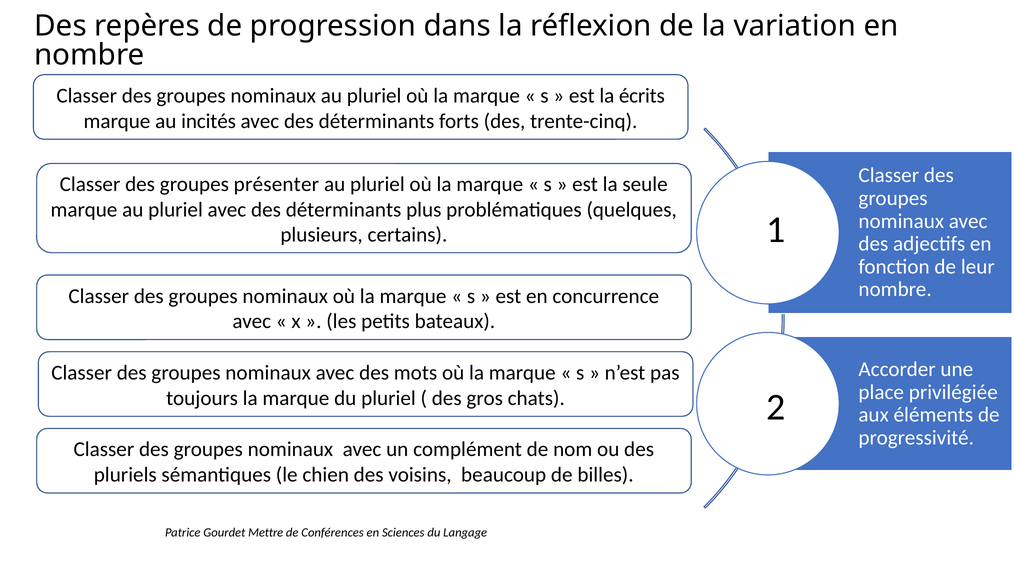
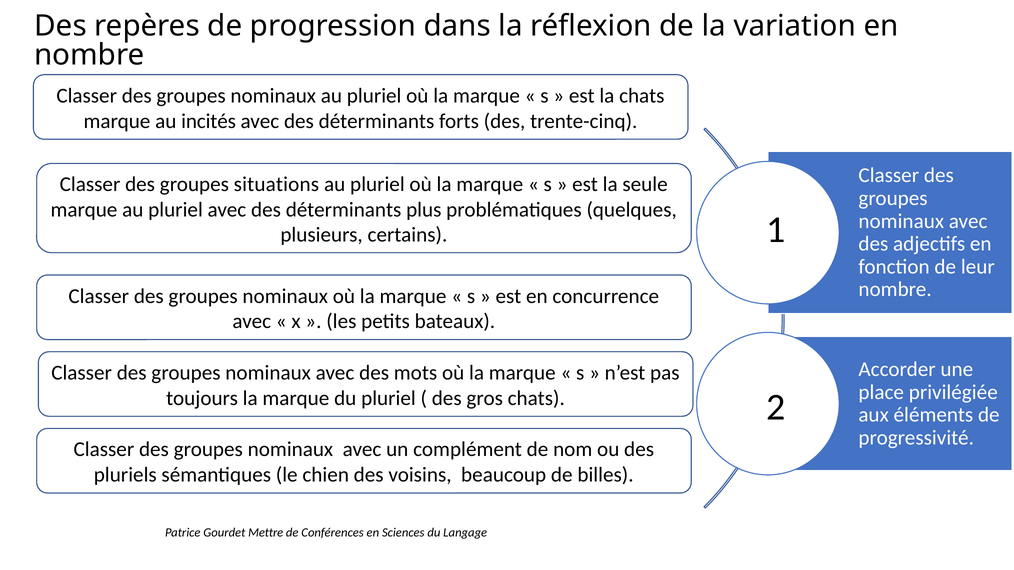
la écrits: écrits -> chats
présenter: présenter -> situations
